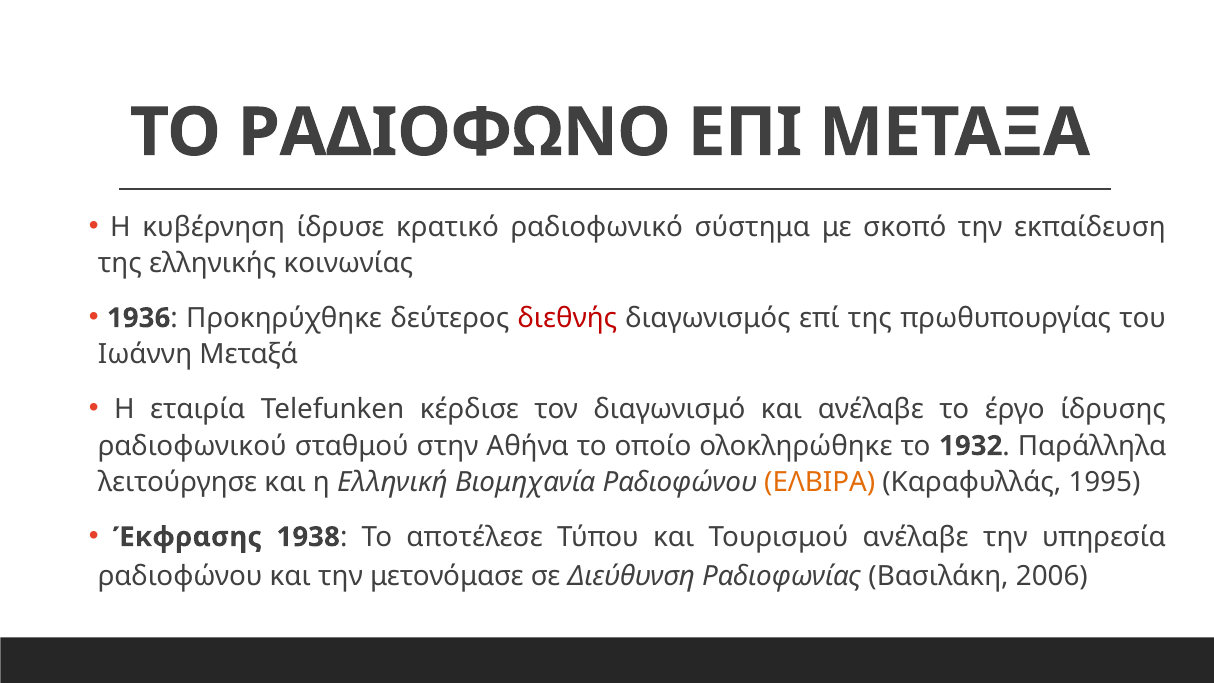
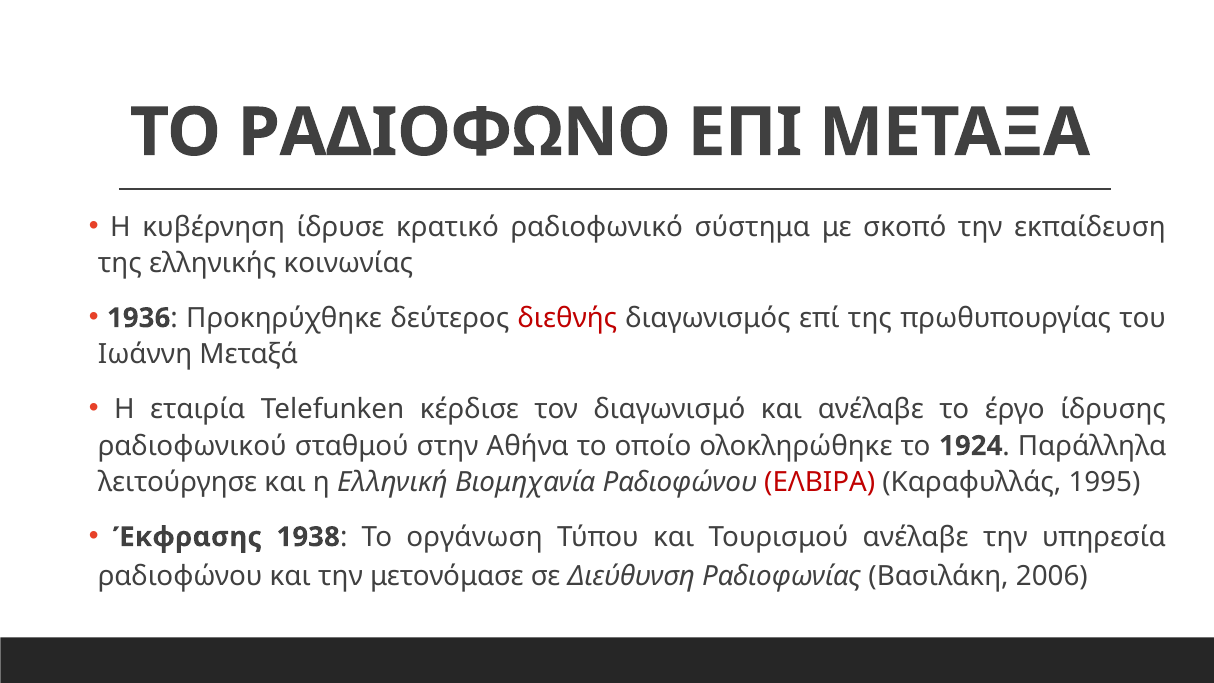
1932: 1932 -> 1924
ΕΛΒΙΡΑ colour: orange -> red
αποτέλεσε: αποτέλεσε -> οργάνωση
